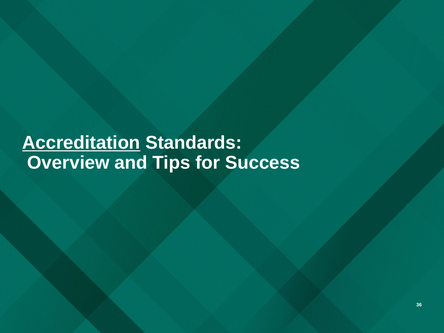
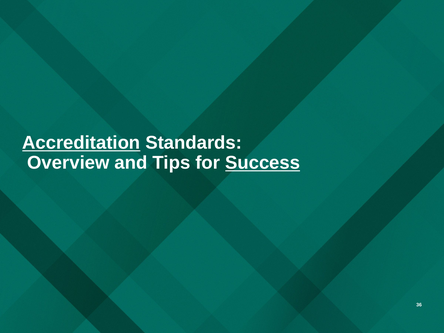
Success underline: none -> present
